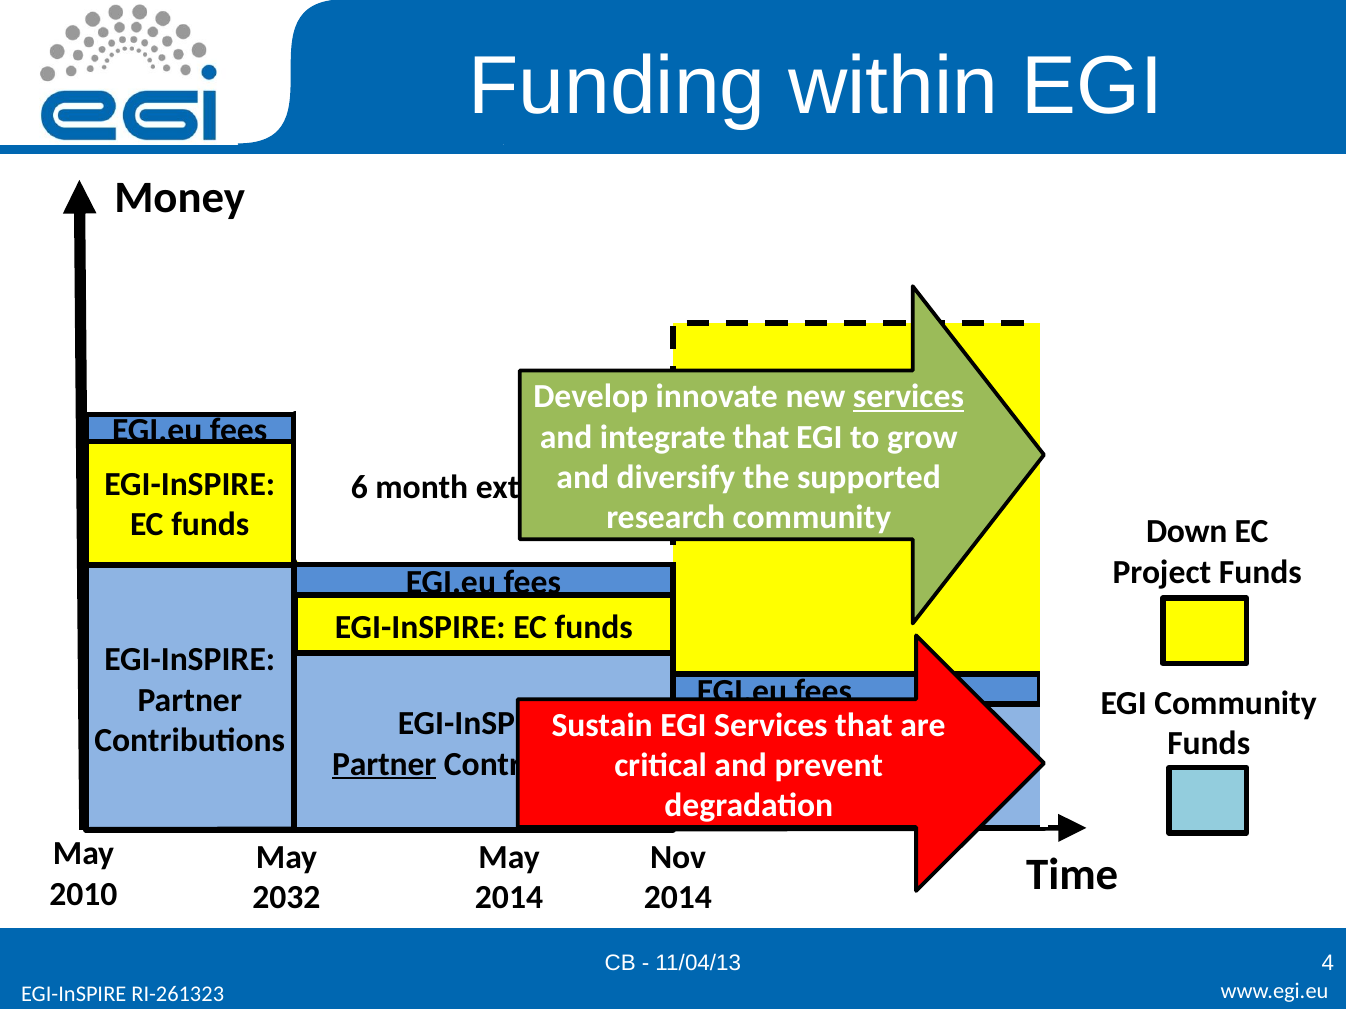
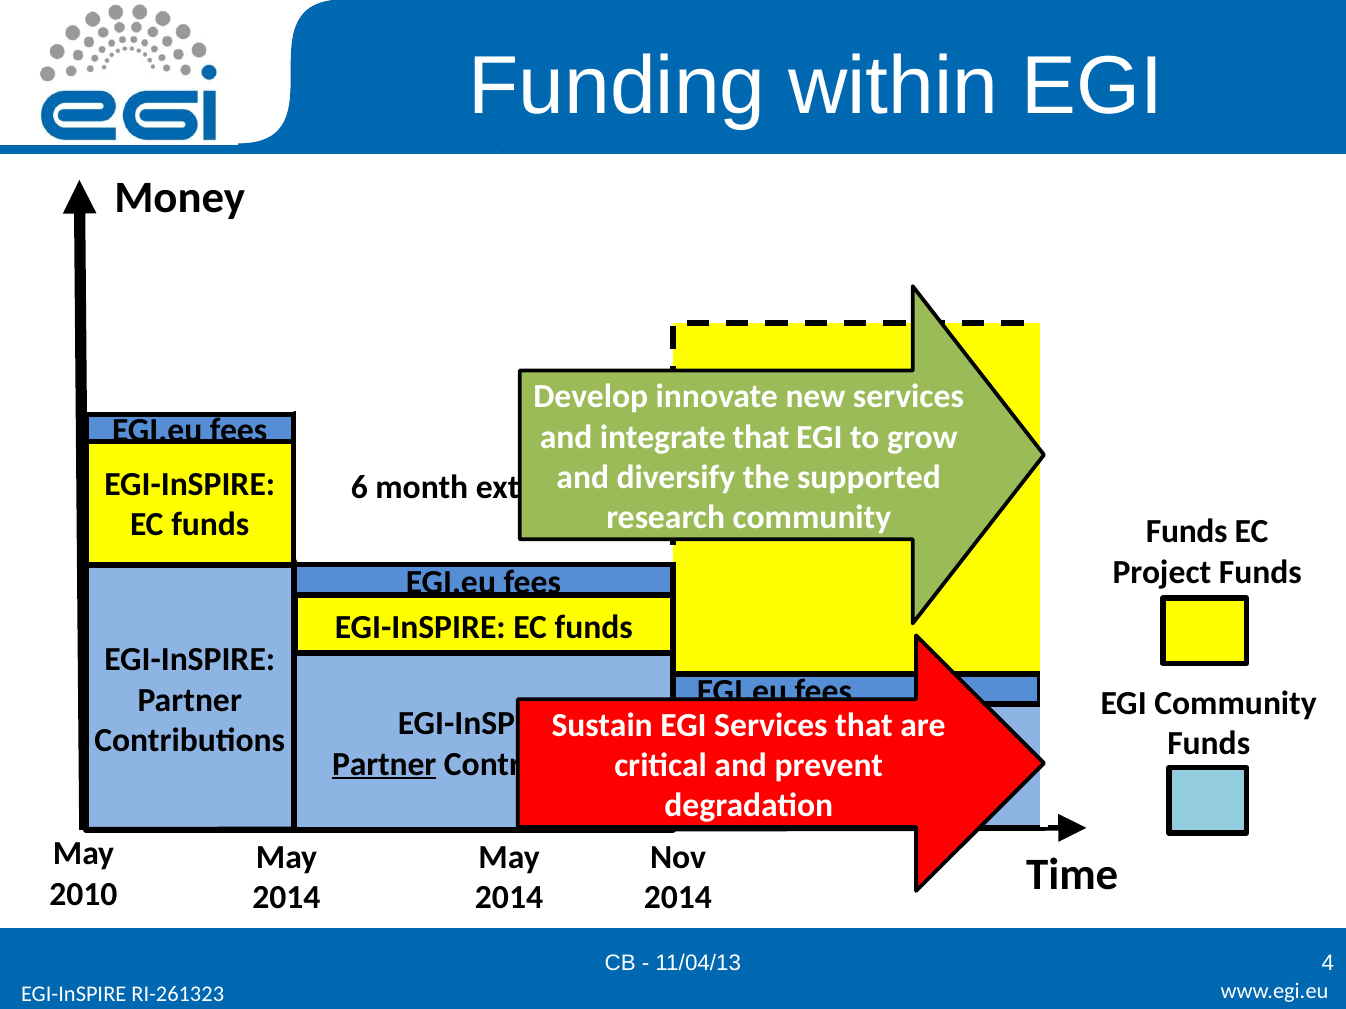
services at (908, 397) underline: present -> none
Down at (1187, 532): Down -> Funds
2032 at (286, 898): 2032 -> 2014
